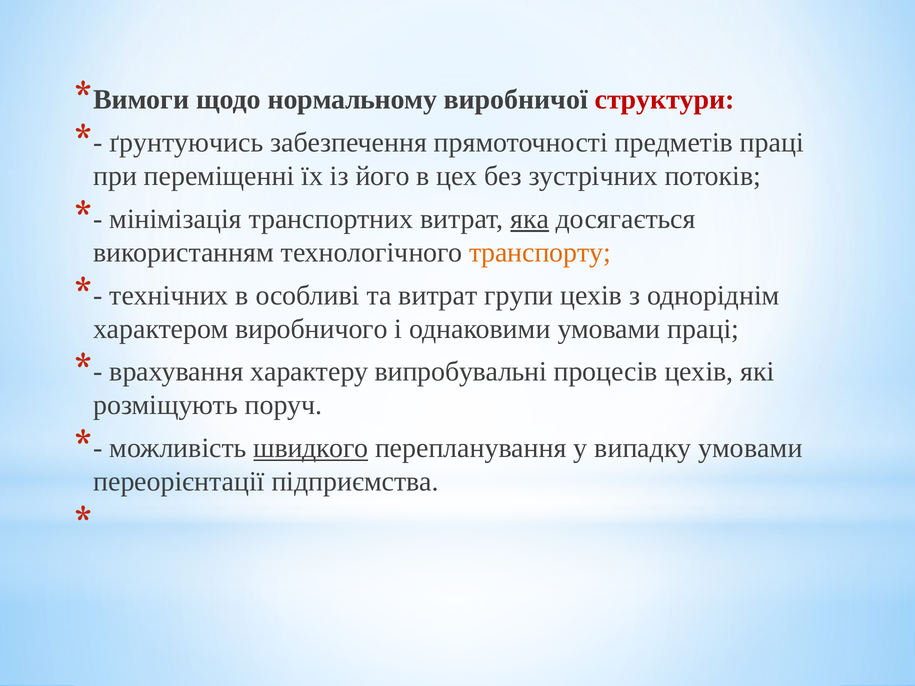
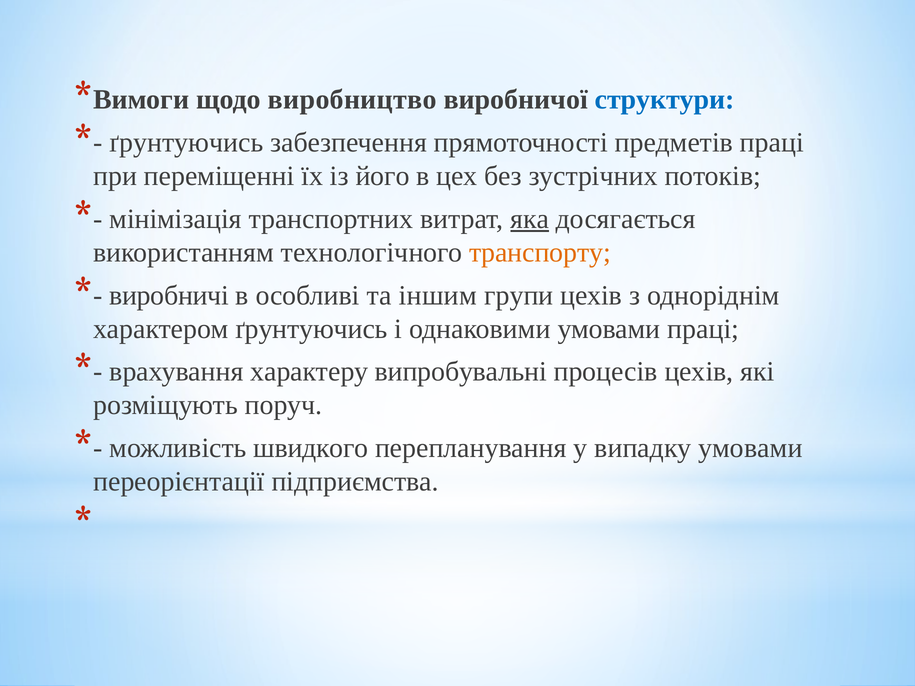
нормальному: нормальному -> виробництво
структури colour: red -> blue
технічних: технічних -> виробничі
та витрат: витрат -> іншим
характером виробничого: виробничого -> ґрунтуючись
швидкого underline: present -> none
